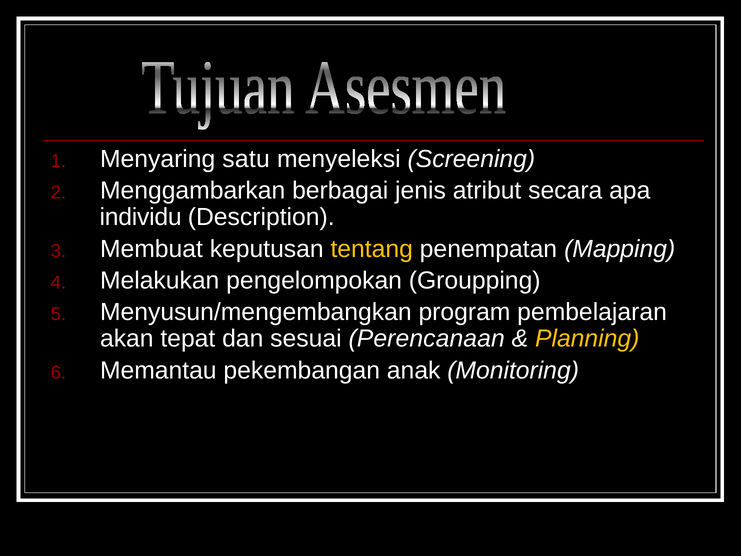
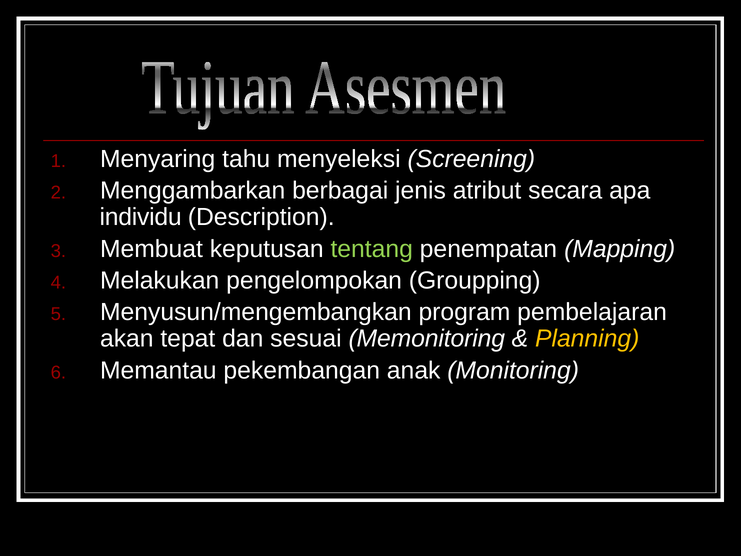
satu: satu -> tahu
tentang colour: yellow -> light green
Perencanaan: Perencanaan -> Memonitoring
